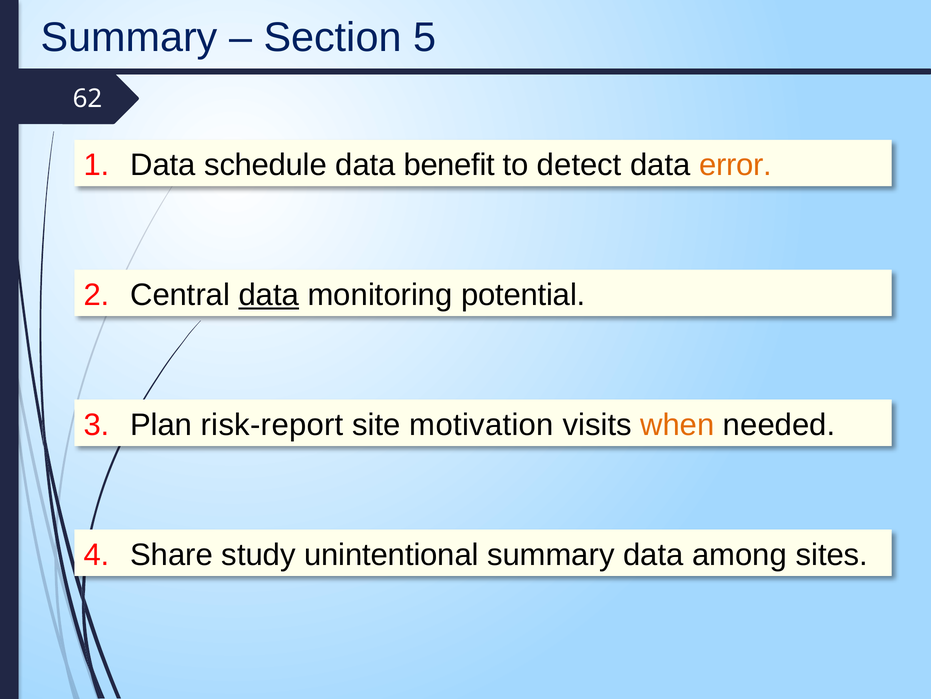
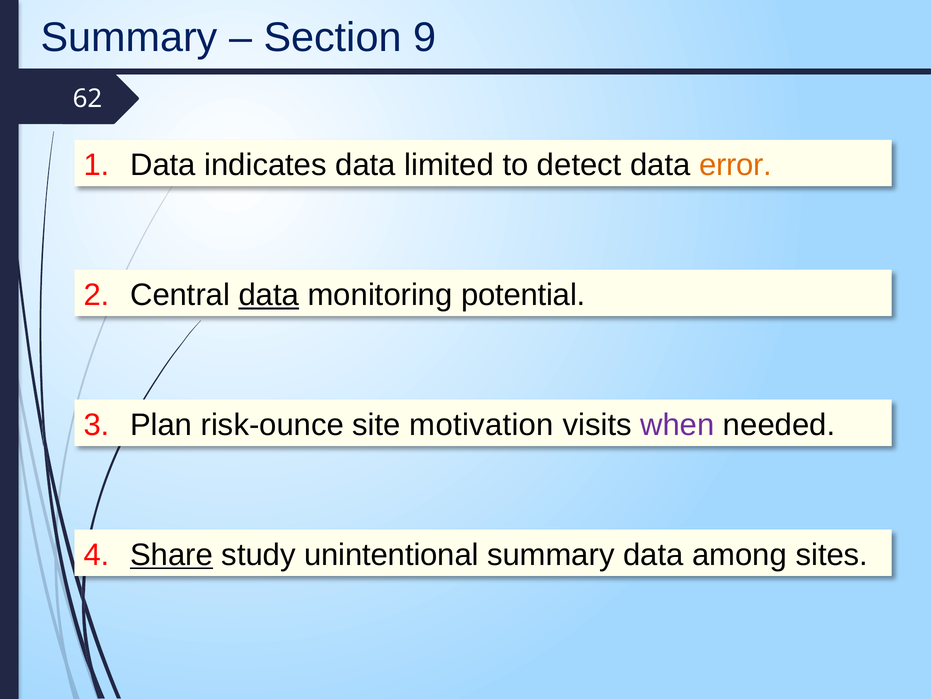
5: 5 -> 9
schedule: schedule -> indicates
benefit: benefit -> limited
risk-report: risk-report -> risk-ounce
when colour: orange -> purple
Share underline: none -> present
